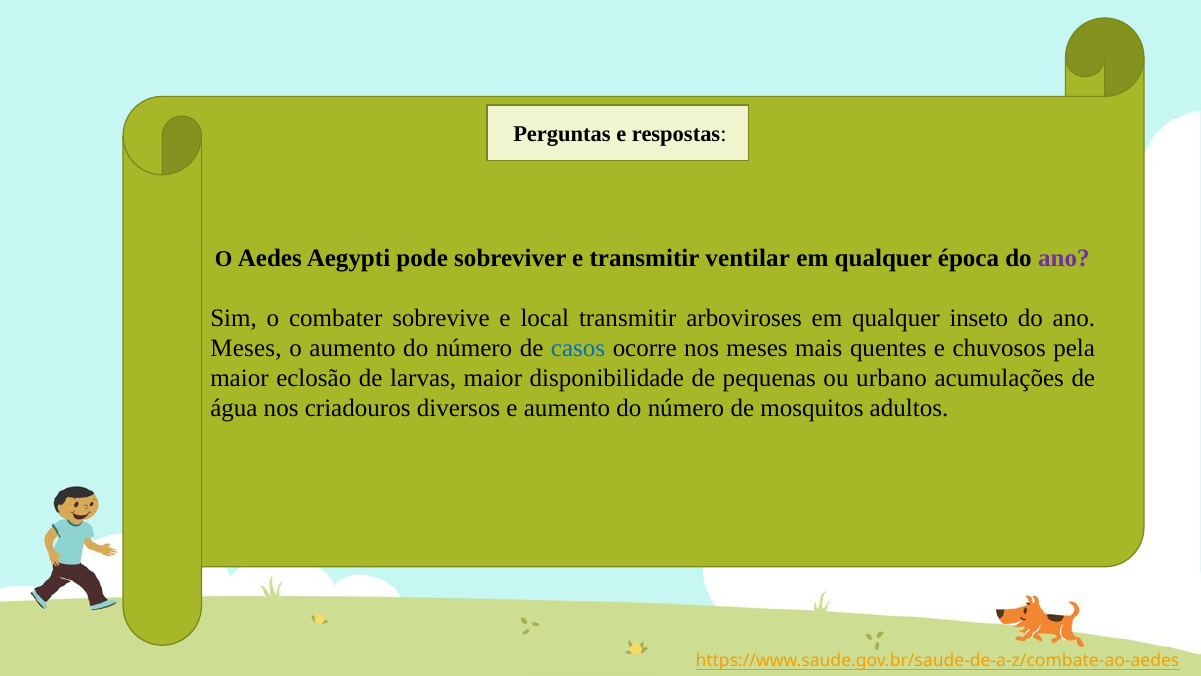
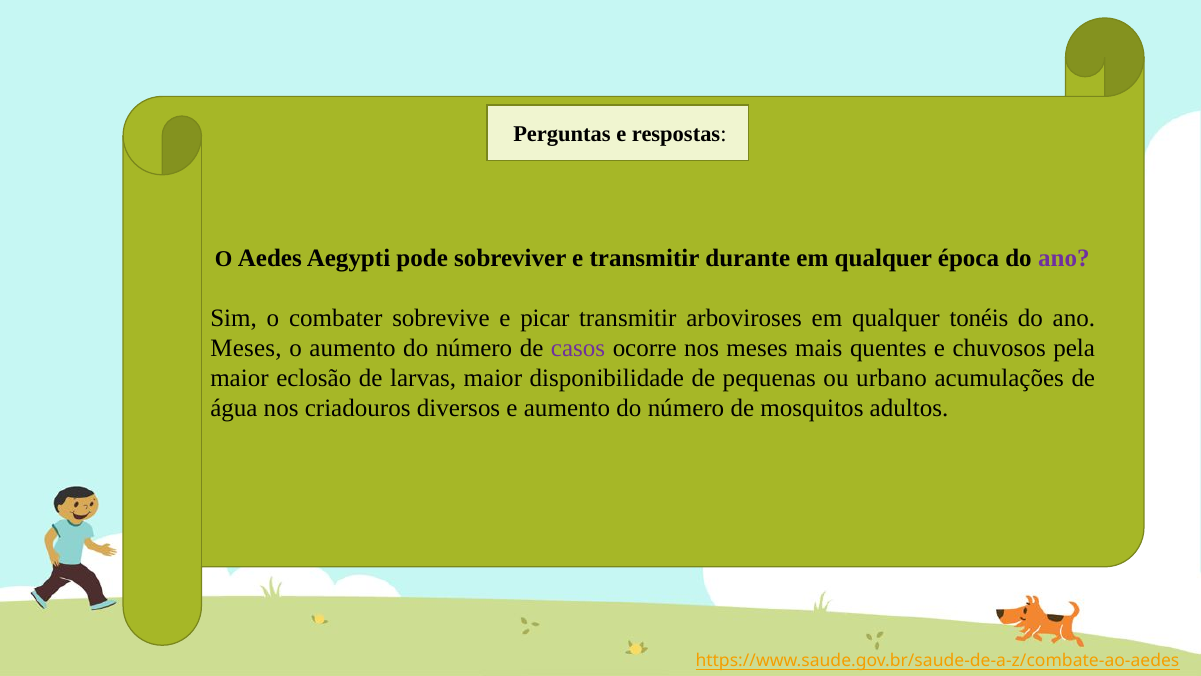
ventilar: ventilar -> durante
local: local -> picar
inseto: inseto -> tonéis
casos colour: blue -> purple
